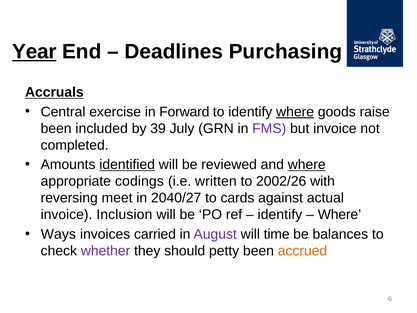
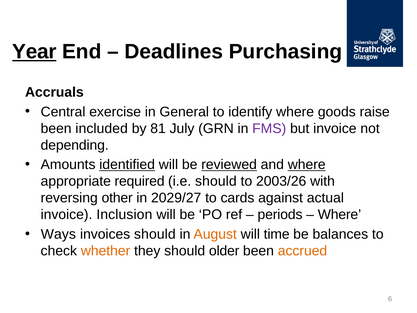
Accruals underline: present -> none
Forward: Forward -> General
where at (295, 112) underline: present -> none
39: 39 -> 81
completed: completed -> depending
reviewed underline: none -> present
codings: codings -> required
i.e written: written -> should
2002/26: 2002/26 -> 2003/26
meet: meet -> other
2040/27: 2040/27 -> 2029/27
identify at (280, 215): identify -> periods
invoices carried: carried -> should
August colour: purple -> orange
whether colour: purple -> orange
petty: petty -> older
